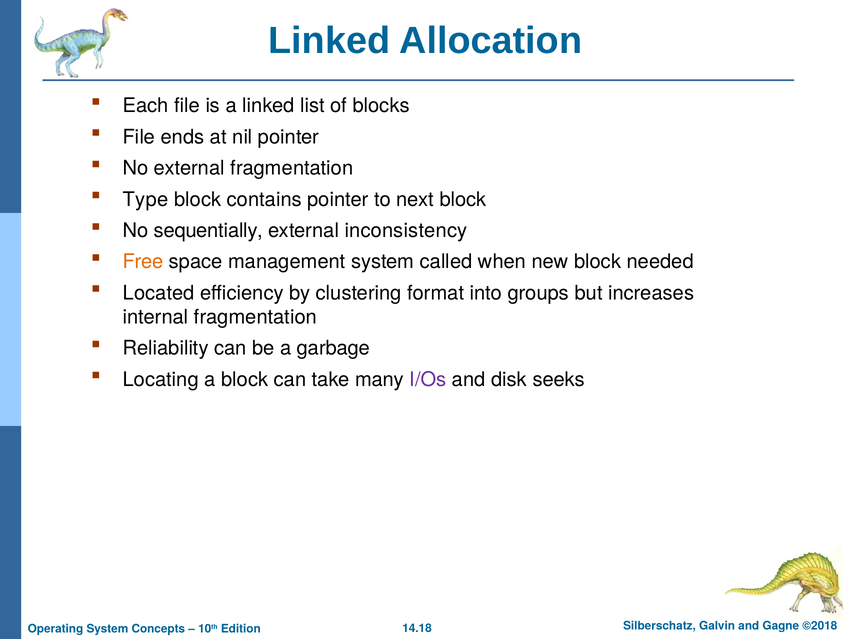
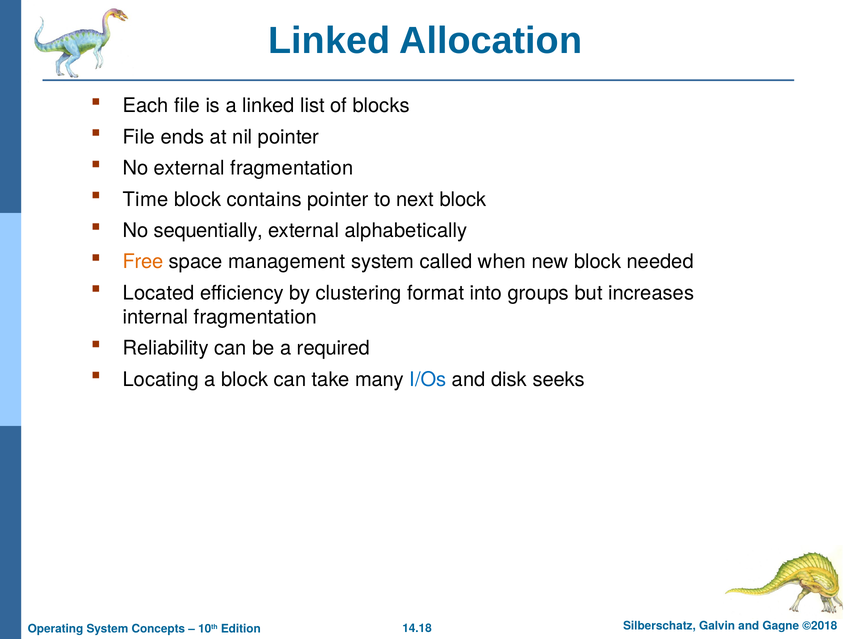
Type: Type -> Time
inconsistency: inconsistency -> alphabetically
garbage: garbage -> required
I/Os colour: purple -> blue
